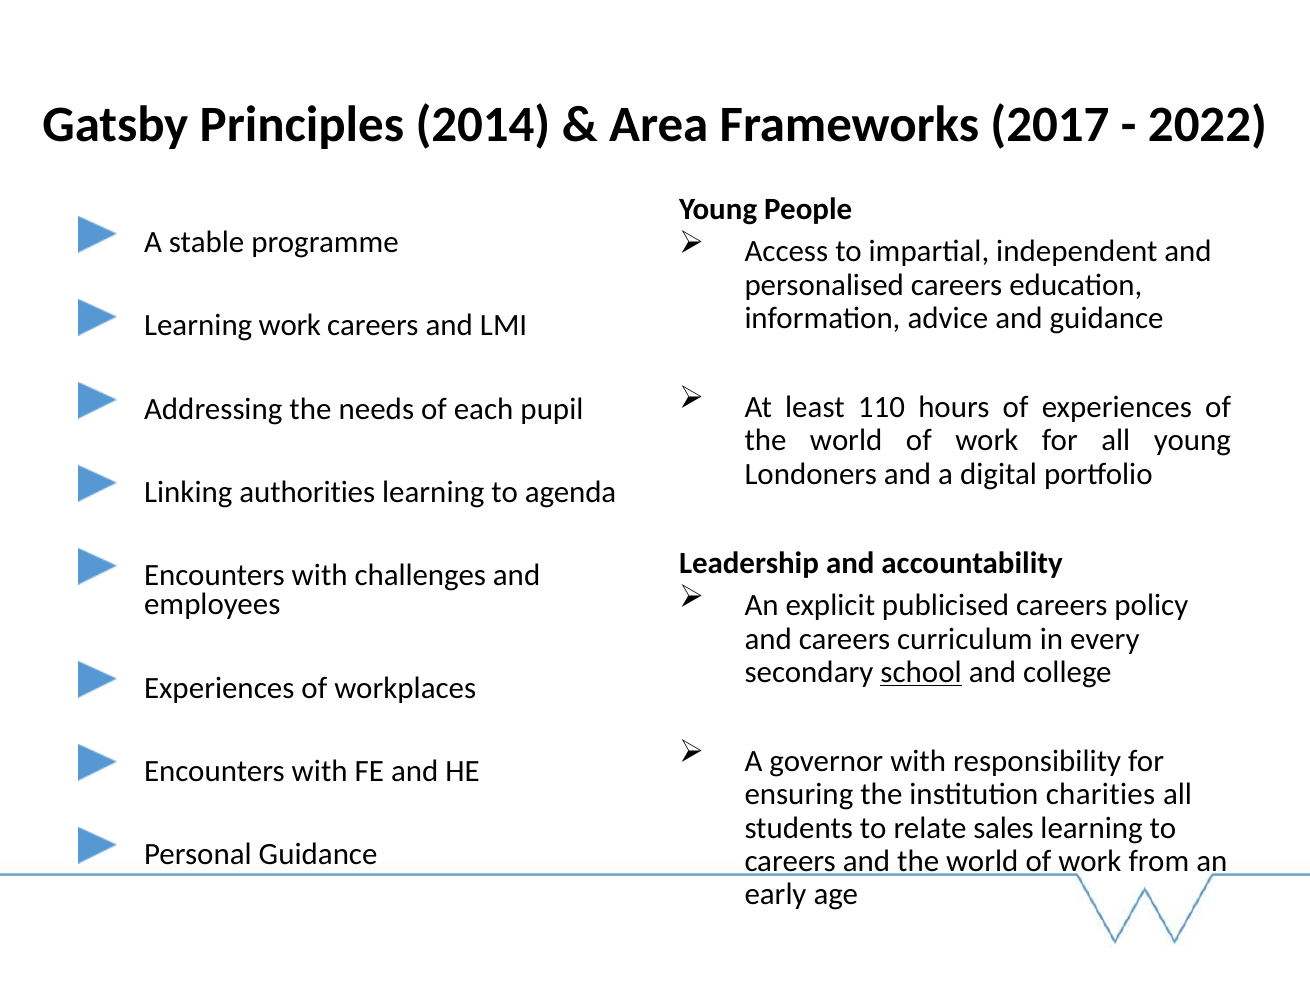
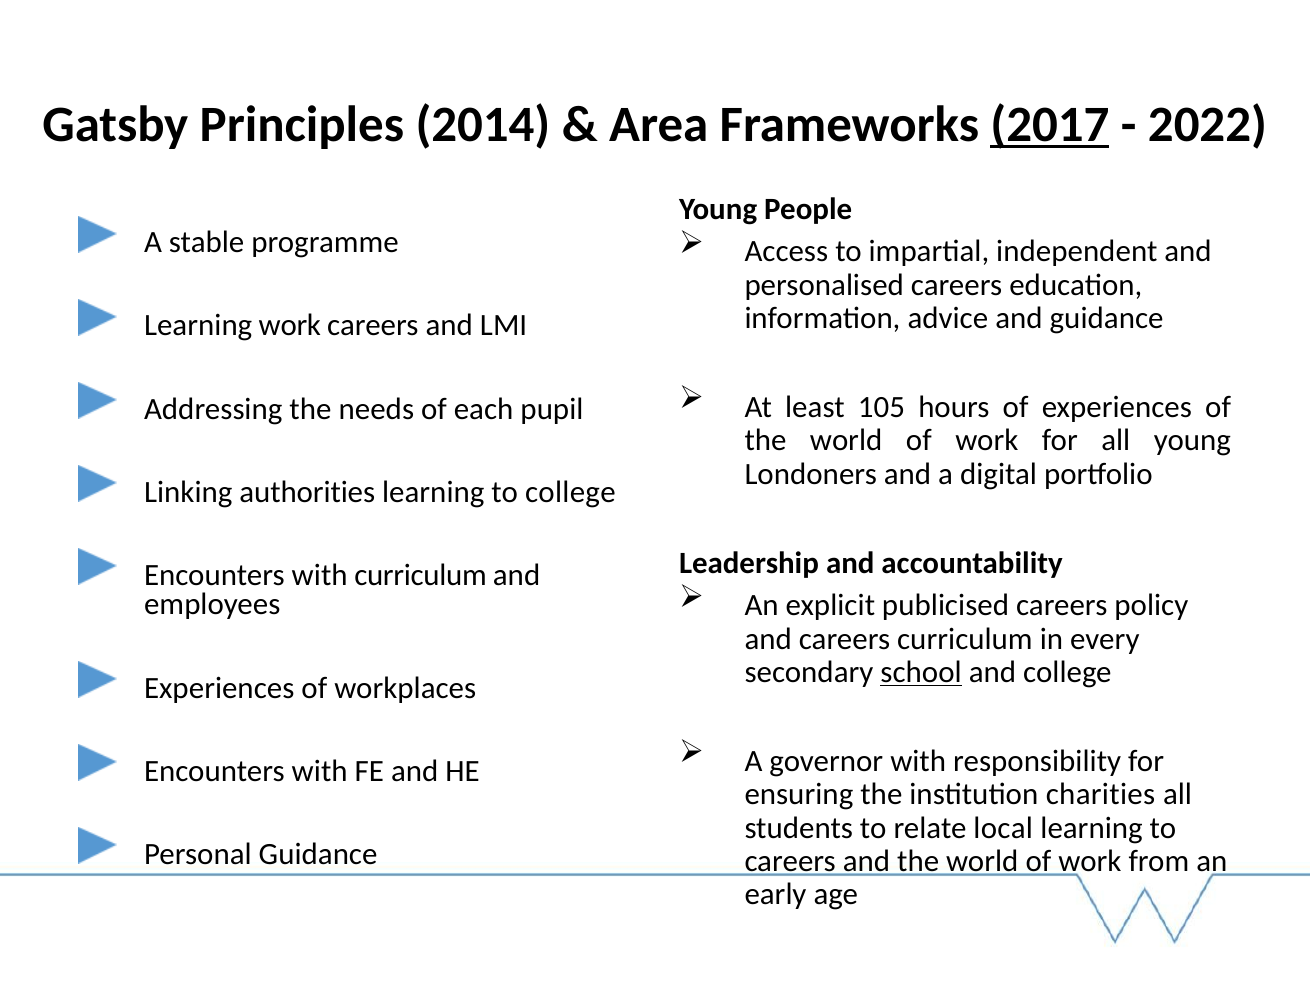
2017 underline: none -> present
110: 110 -> 105
to agenda: agenda -> college
with challenges: challenges -> curriculum
sales: sales -> local
